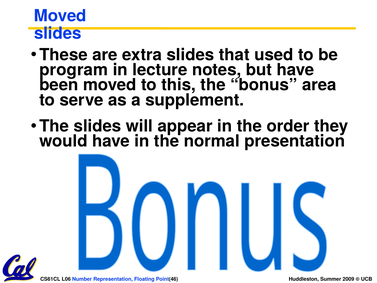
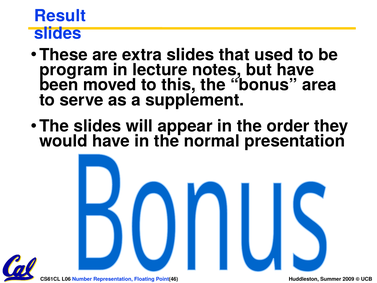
Moved at (60, 16): Moved -> Result
